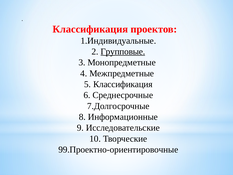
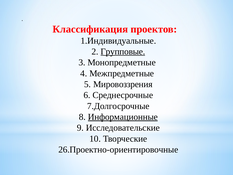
5 Классификация: Классификация -> Мировоззрения
Информационные underline: none -> present
99.Проектно-ориентировочные: 99.Проектно-ориентировочные -> 26.Проектно-ориентировочные
